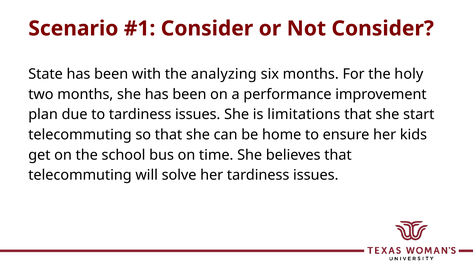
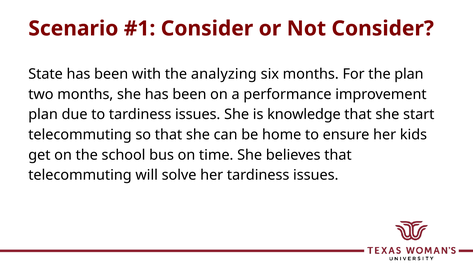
the holy: holy -> plan
limitations: limitations -> knowledge
